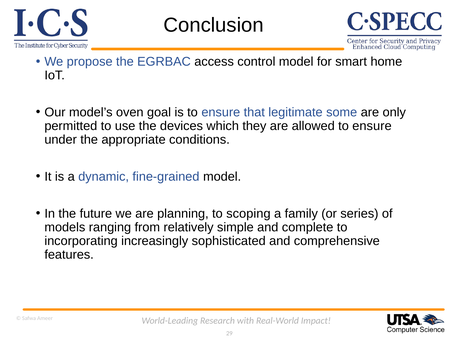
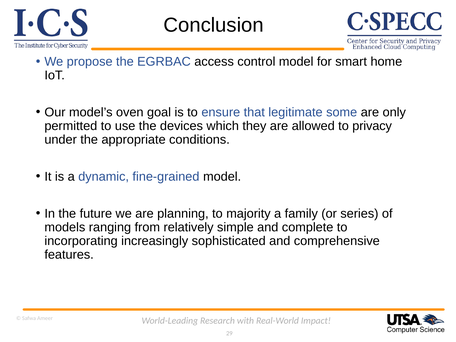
allowed to ensure: ensure -> privacy
scoping: scoping -> majority
